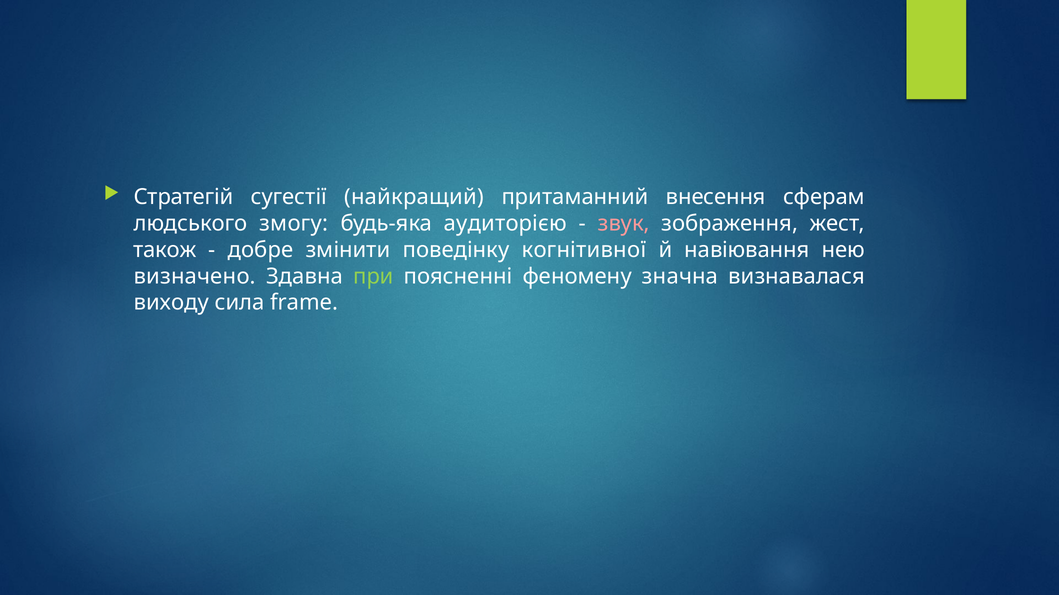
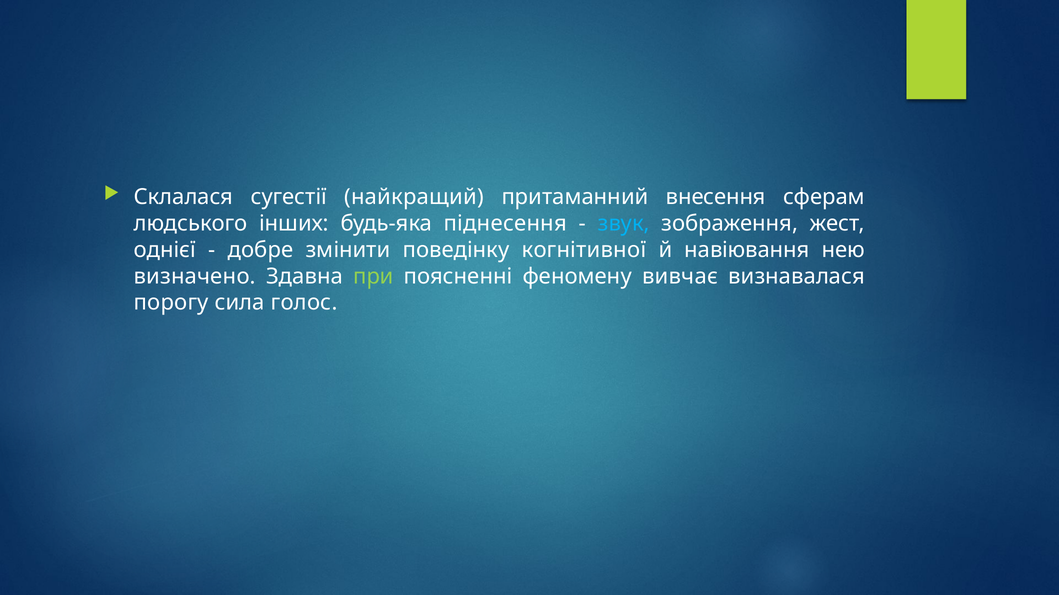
Стратегій: Стратегій -> Склалася
змогу: змогу -> інших
аудиторією: аудиторією -> піднесення
звук colour: pink -> light blue
також: також -> однієї
значна: значна -> вивчає
виходу: виходу -> порогу
frame: frame -> голос
